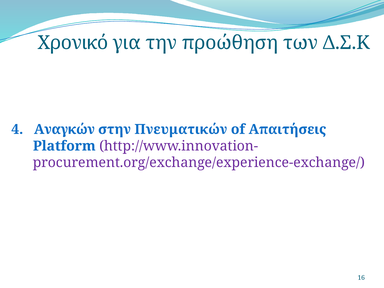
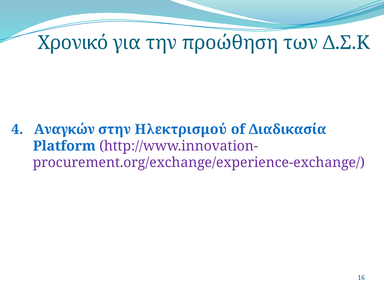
Πνευματικών: Πνευματικών -> Ηλεκτρισμού
Απαιτήσεις: Απαιτήσεις -> Διαδικασία
